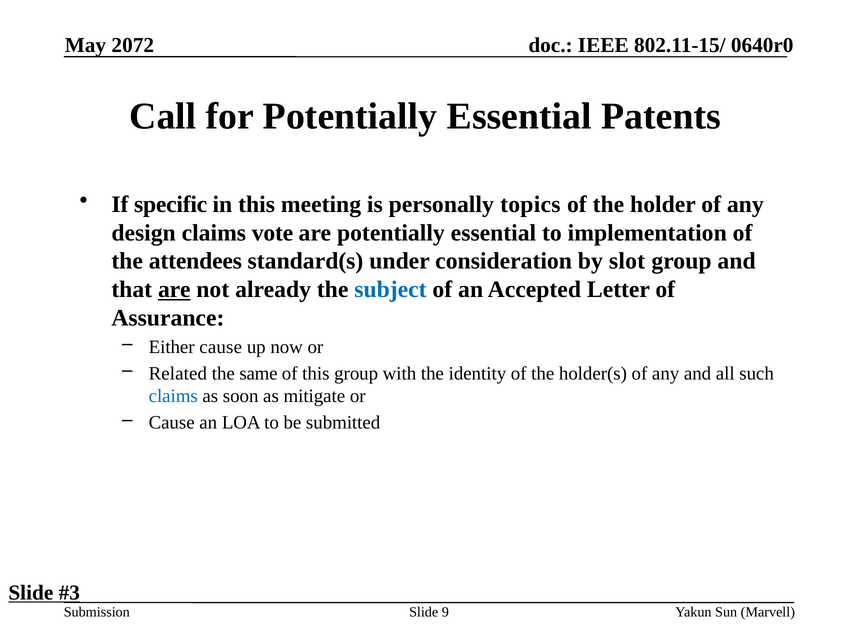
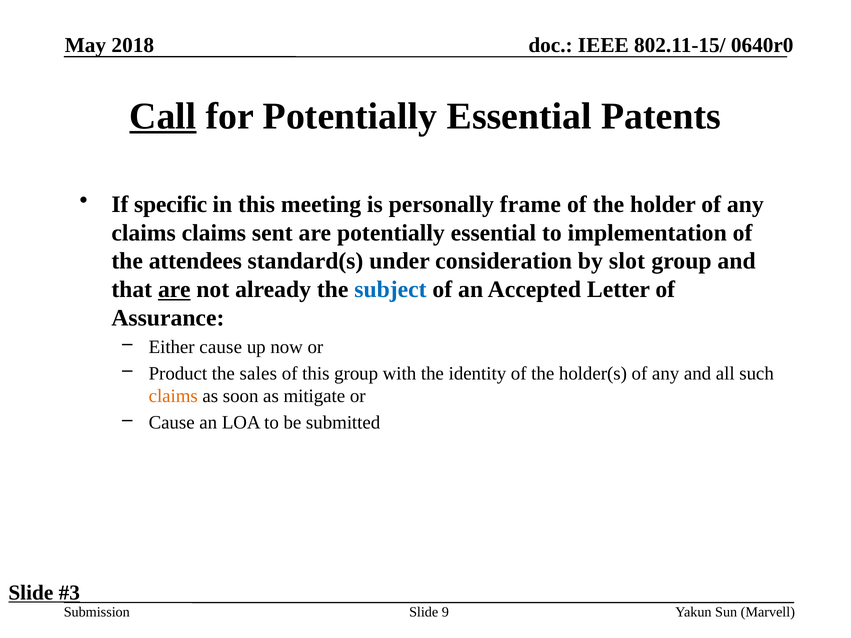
2072: 2072 -> 2018
Call underline: none -> present
topics: topics -> frame
design at (144, 233): design -> claims
vote: vote -> sent
Related: Related -> Product
same: same -> sales
claims at (173, 396) colour: blue -> orange
